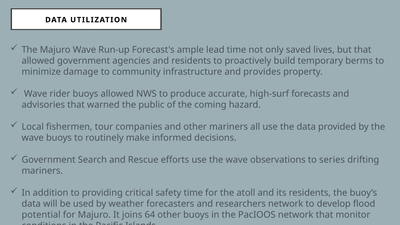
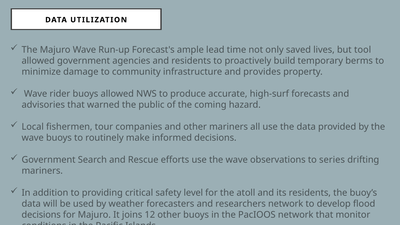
but that: that -> tool
safety time: time -> level
potential at (41, 215): potential -> decisions
64: 64 -> 12
